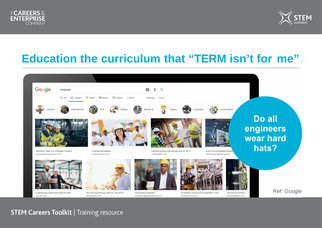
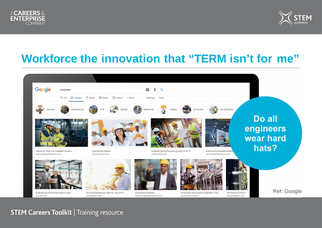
Education: Education -> Workforce
curriculum: curriculum -> innovation
